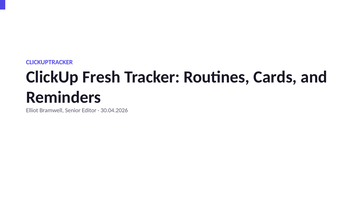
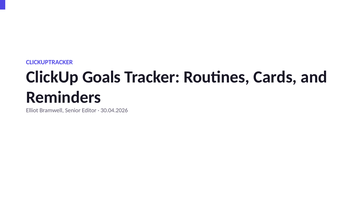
Fresh: Fresh -> Goals
